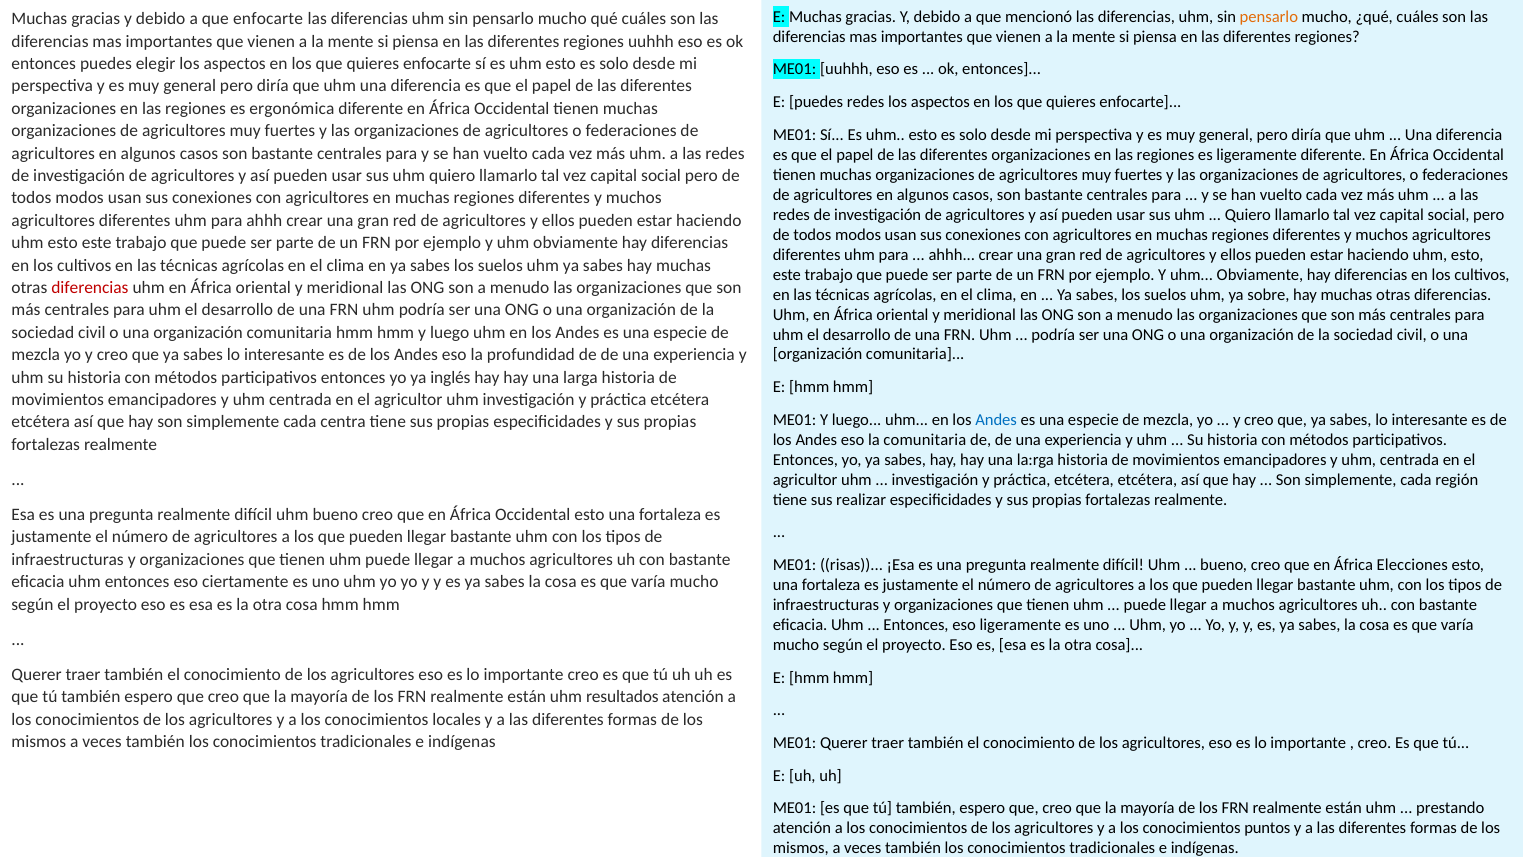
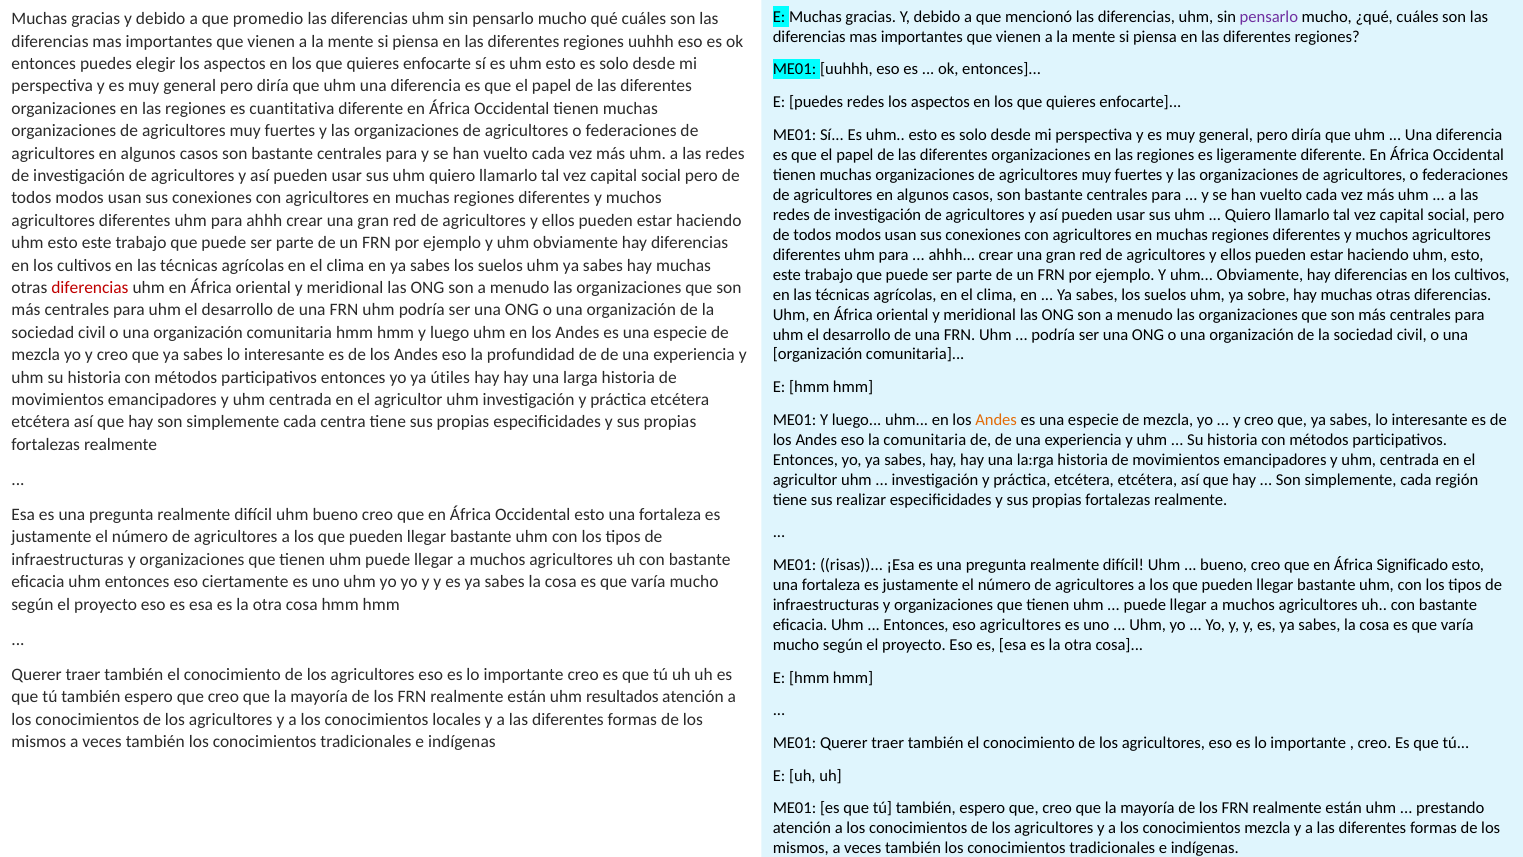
pensarlo at (1269, 17) colour: orange -> purple
que enfocarte: enfocarte -> promedio
ergonómica: ergonómica -> cuantitativa
inglés: inglés -> útiles
Andes at (996, 420) colour: blue -> orange
Elecciones: Elecciones -> Significado
eso ligeramente: ligeramente -> agricultores
conocimientos puntos: puntos -> mezcla
